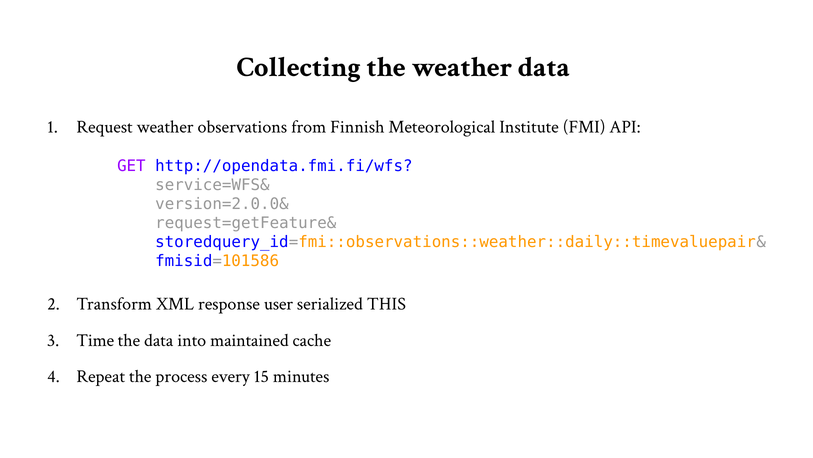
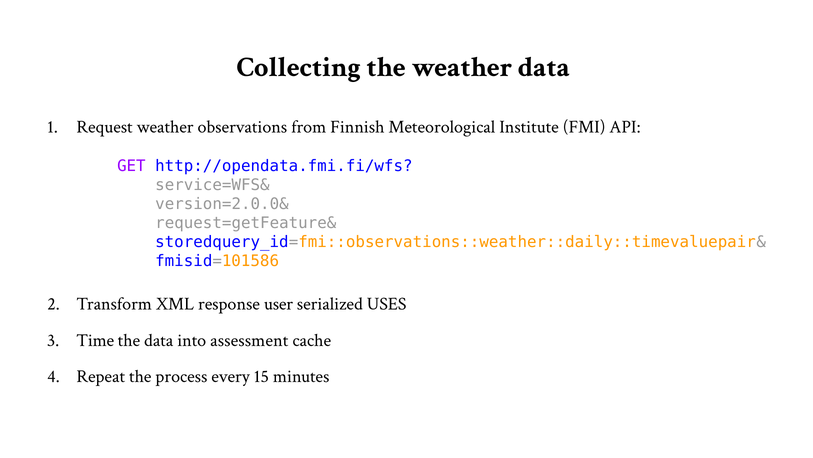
THIS: THIS -> USES
maintained: maintained -> assessment
